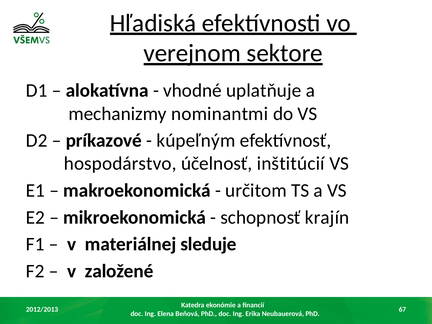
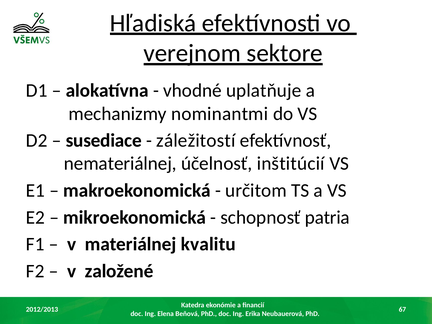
príkazové: príkazové -> susediace
kúpeľným: kúpeľným -> záležitostí
hospodárstvo: hospodárstvo -> nemateriálnej
krajín: krajín -> patria
sleduje: sleduje -> kvalitu
